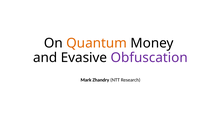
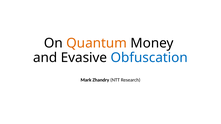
Obfuscation colour: purple -> blue
